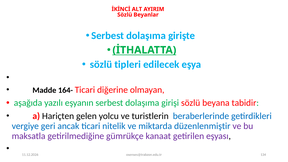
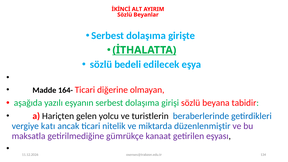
tipleri: tipleri -> bedeli
geri: geri -> katı
